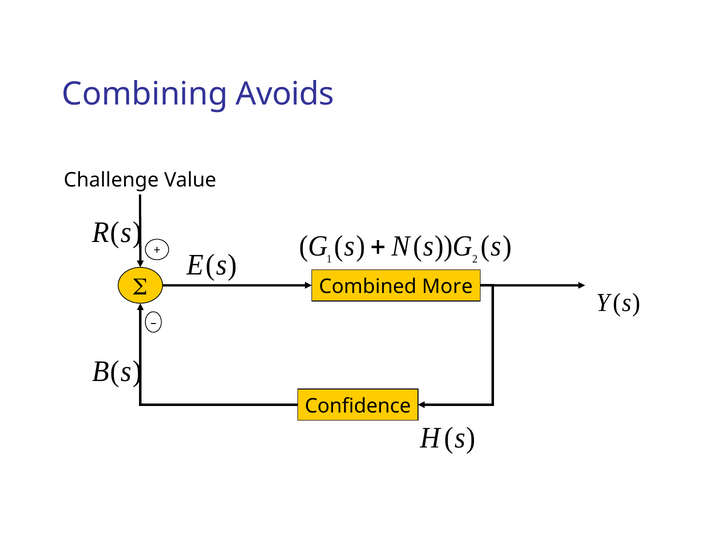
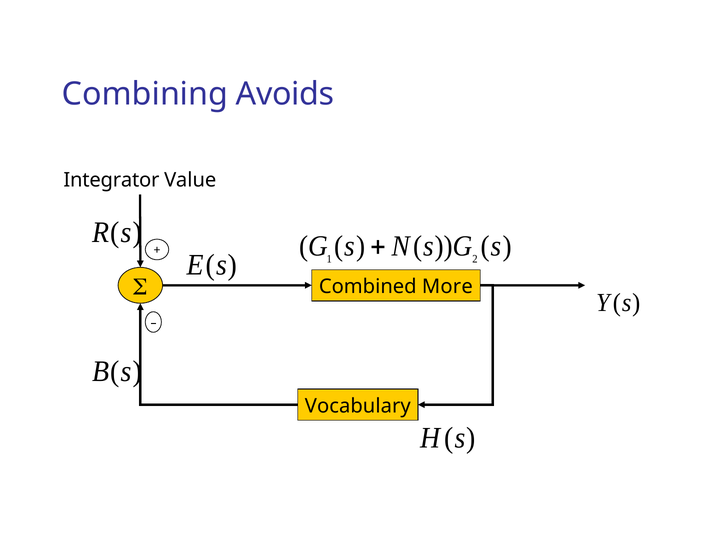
Challenge: Challenge -> Integrator
Confidence: Confidence -> Vocabulary
